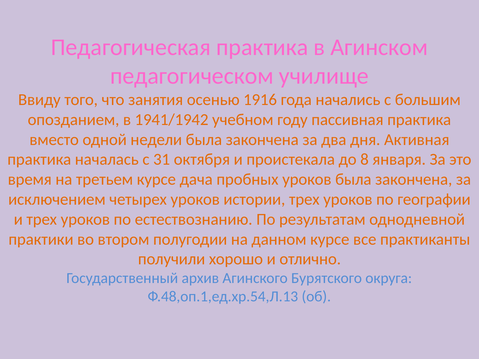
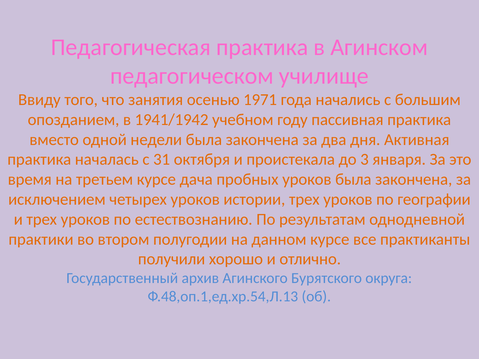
1916: 1916 -> 1971
8: 8 -> 3
